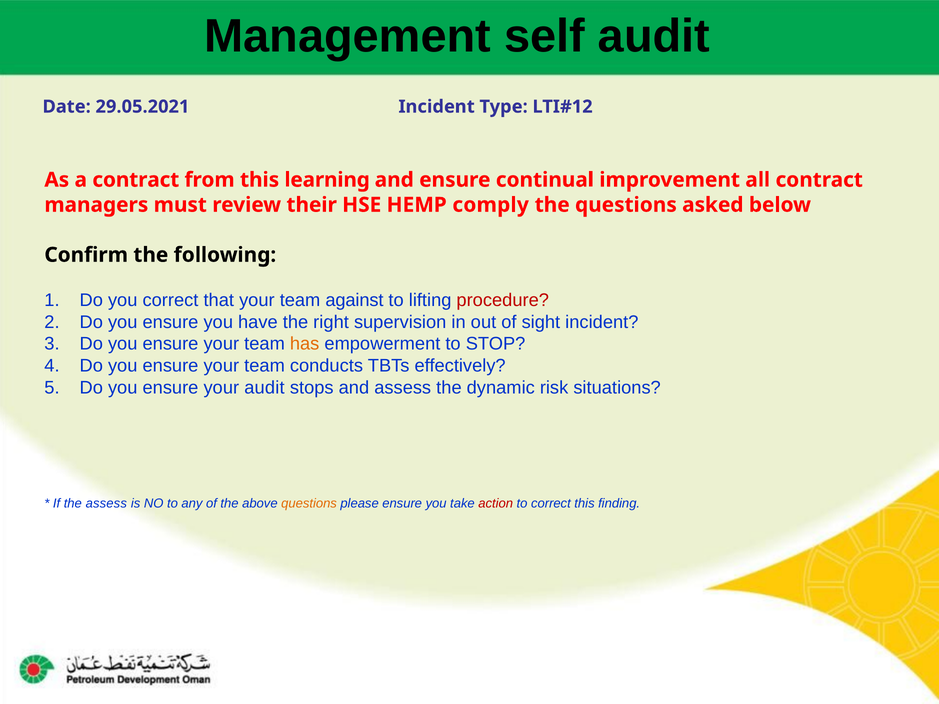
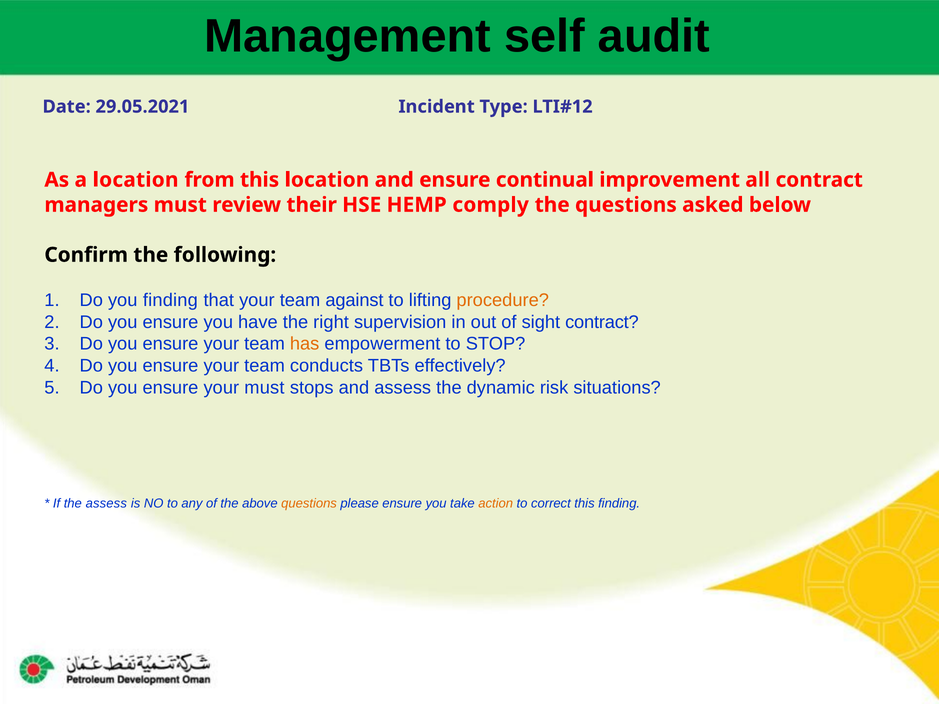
a contract: contract -> location
this learning: learning -> location
you correct: correct -> finding
procedure colour: red -> orange
sight incident: incident -> contract
your audit: audit -> must
action colour: red -> orange
